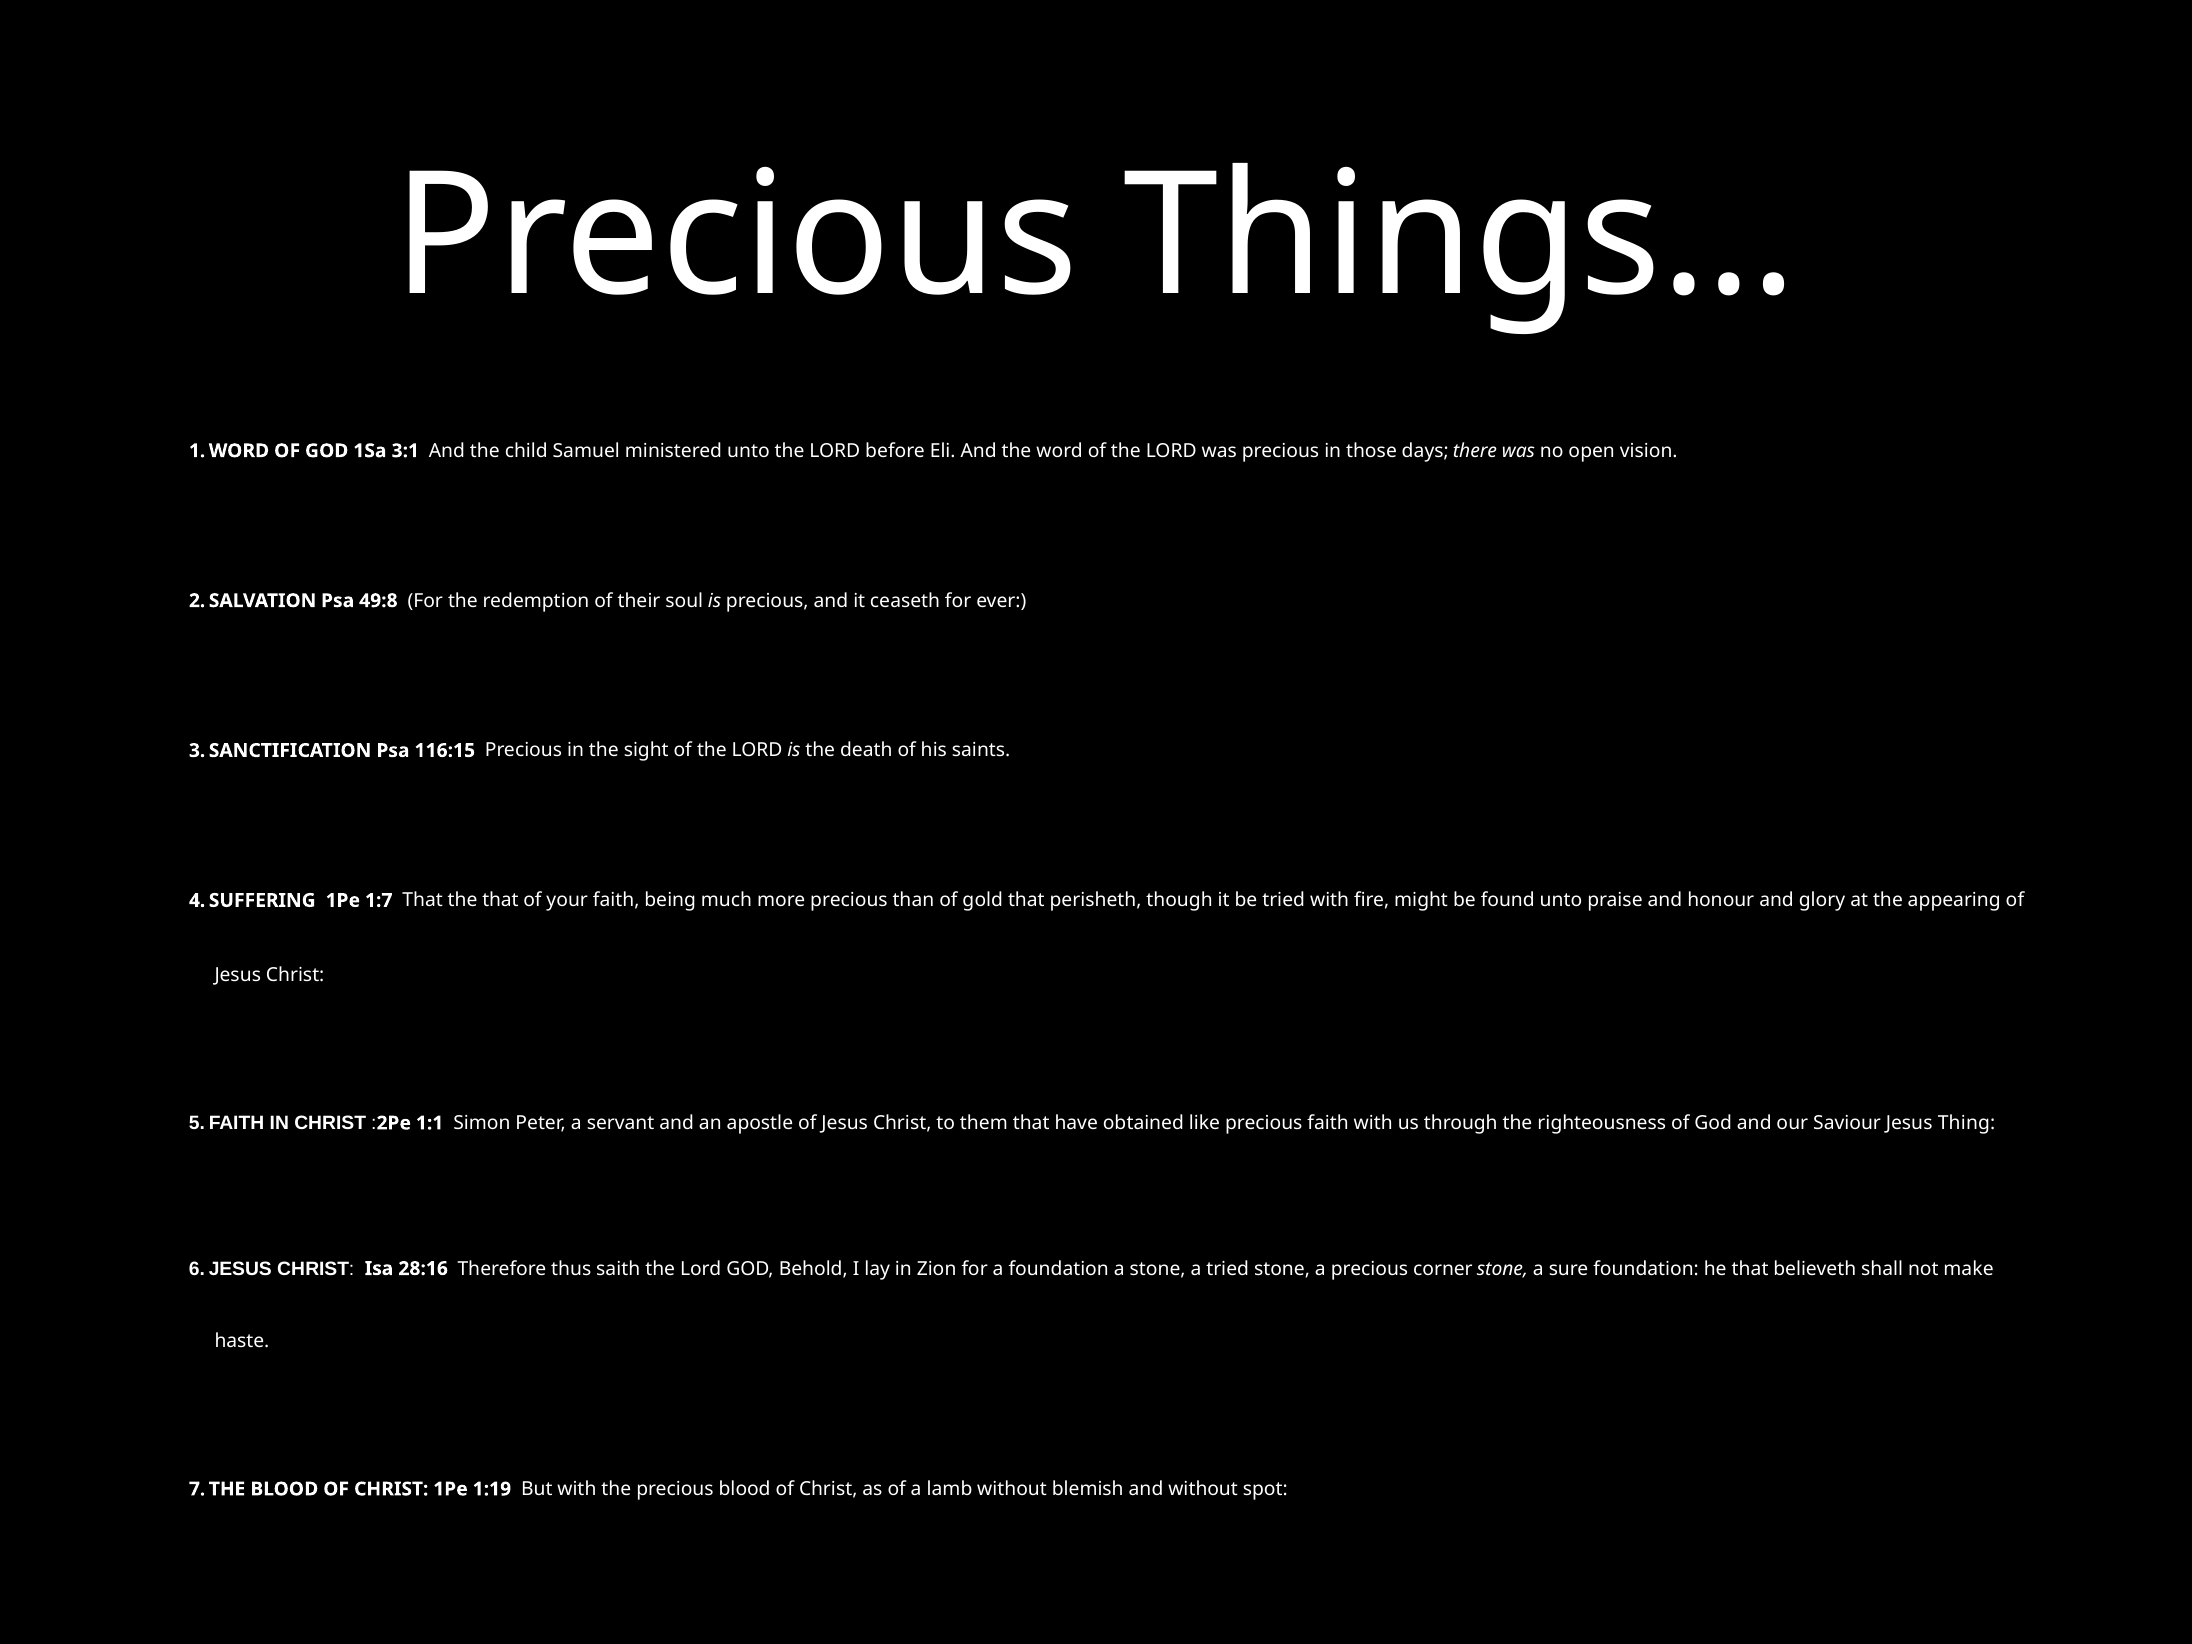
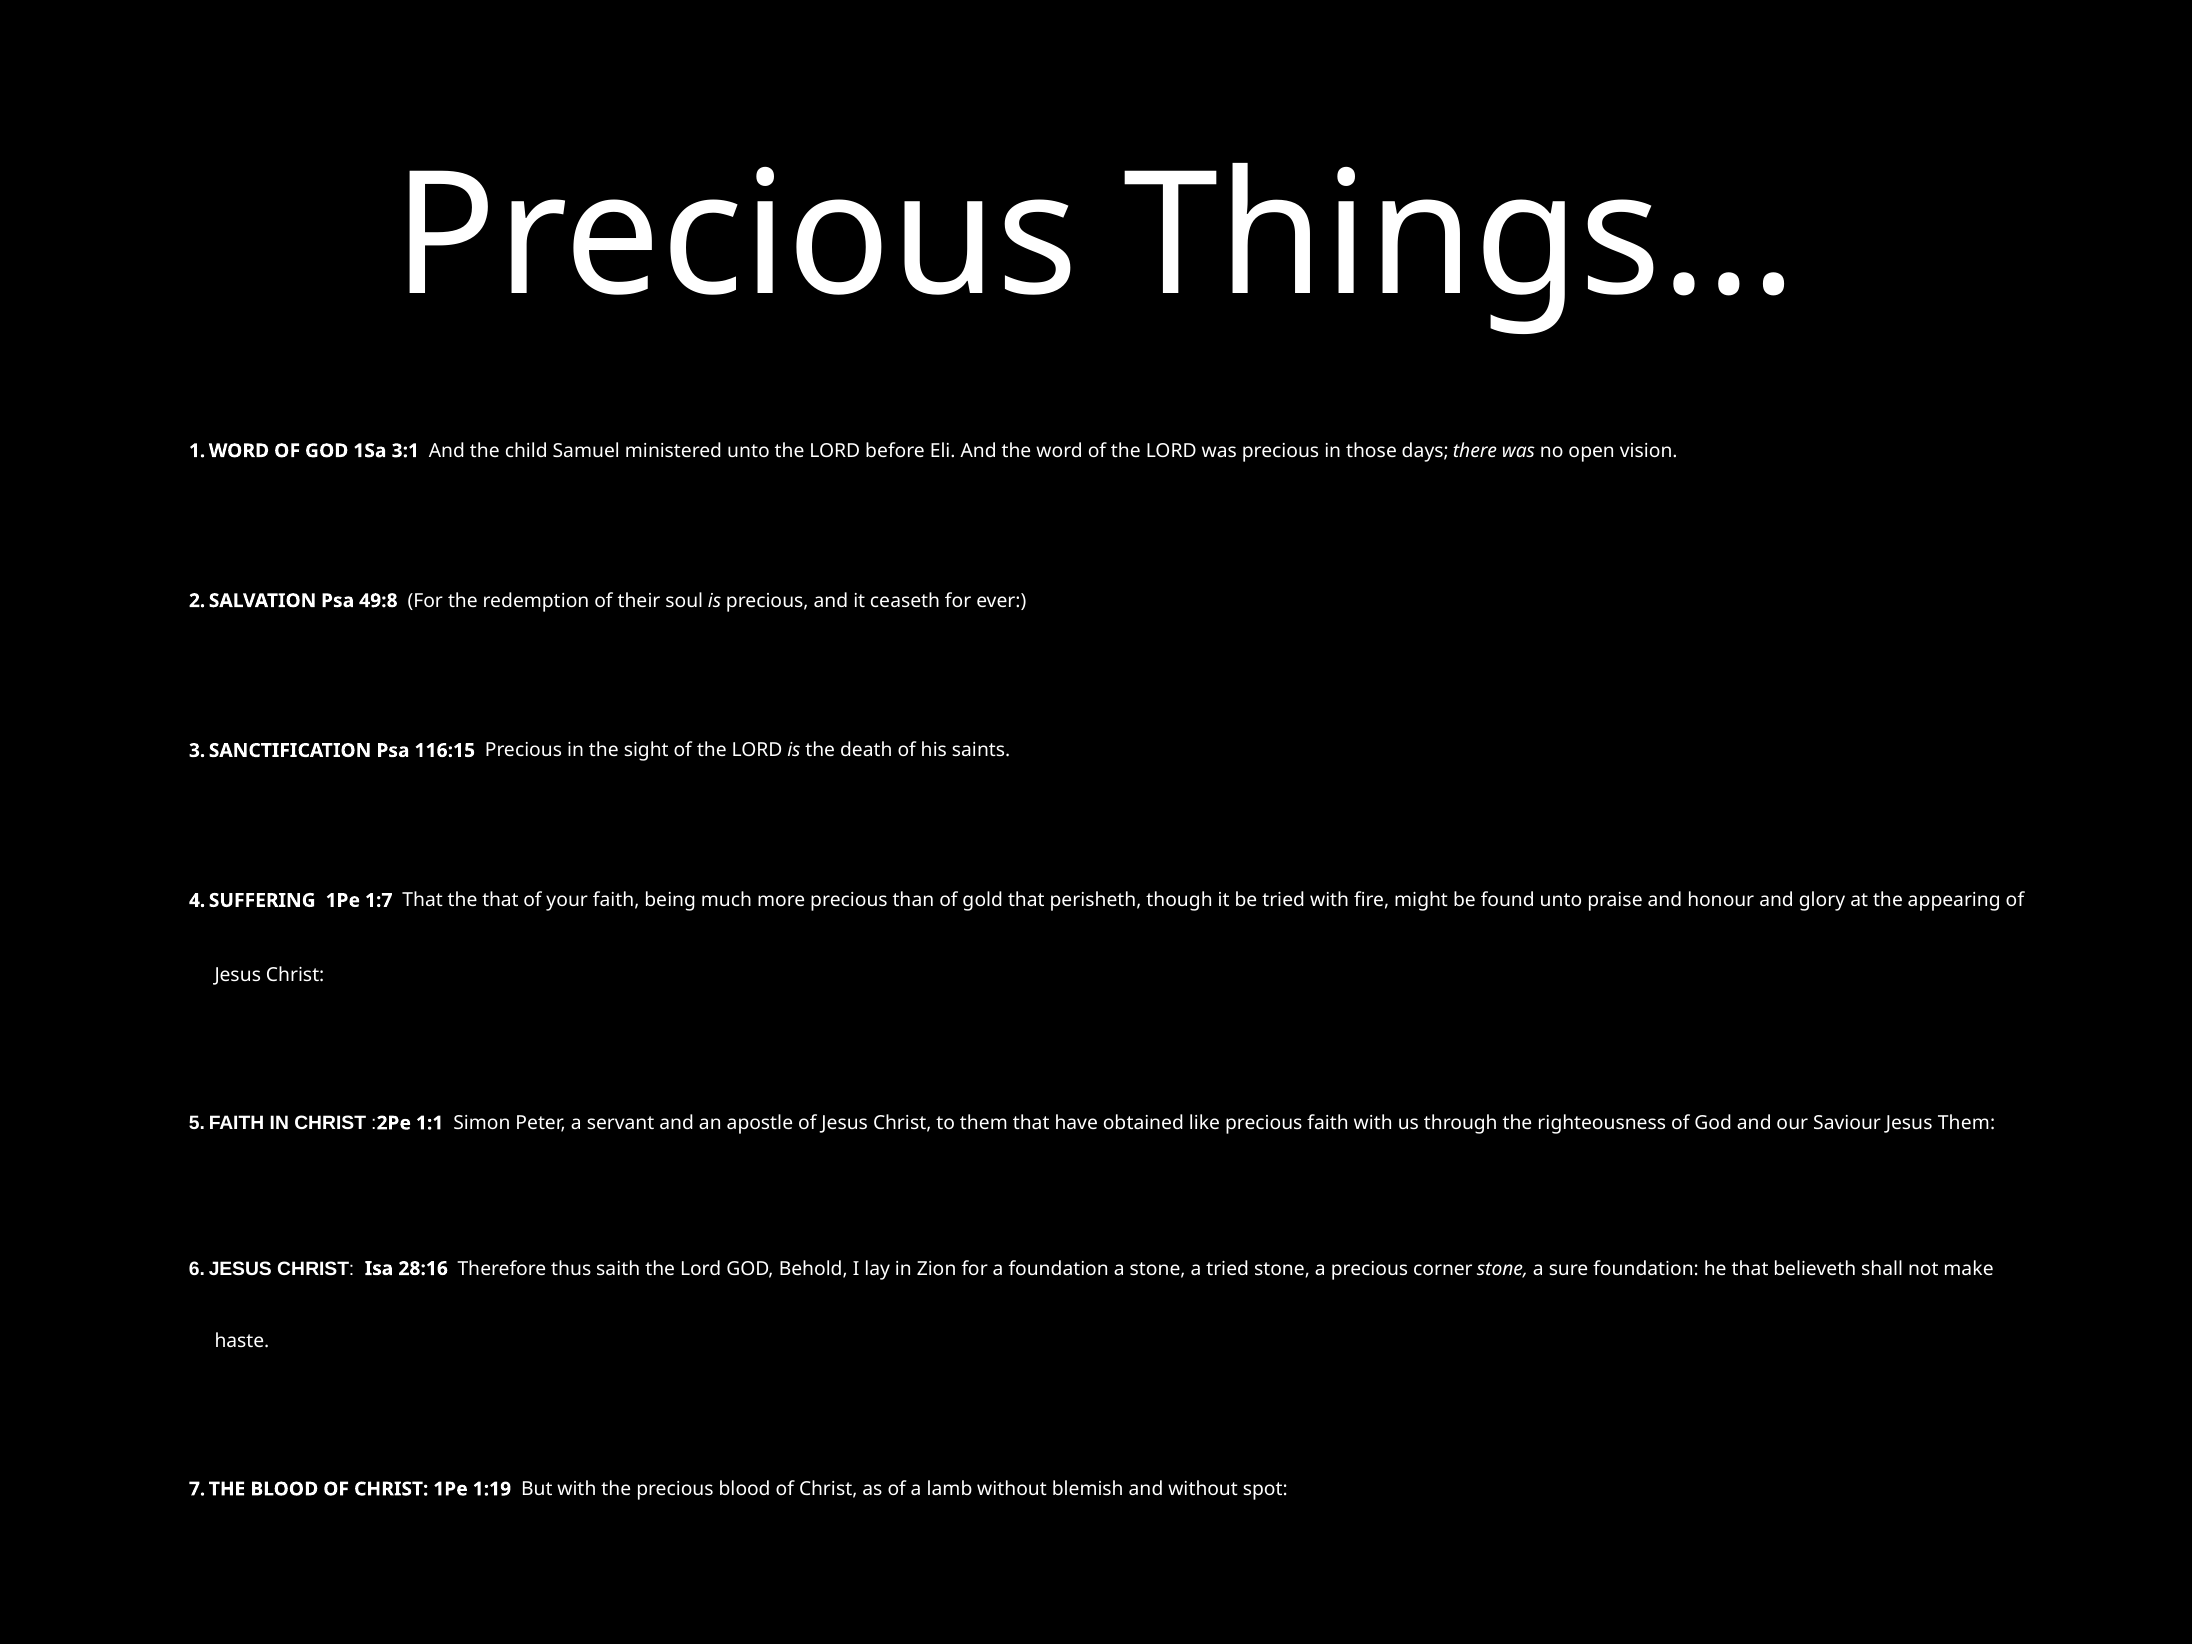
Jesus Thing: Thing -> Them
